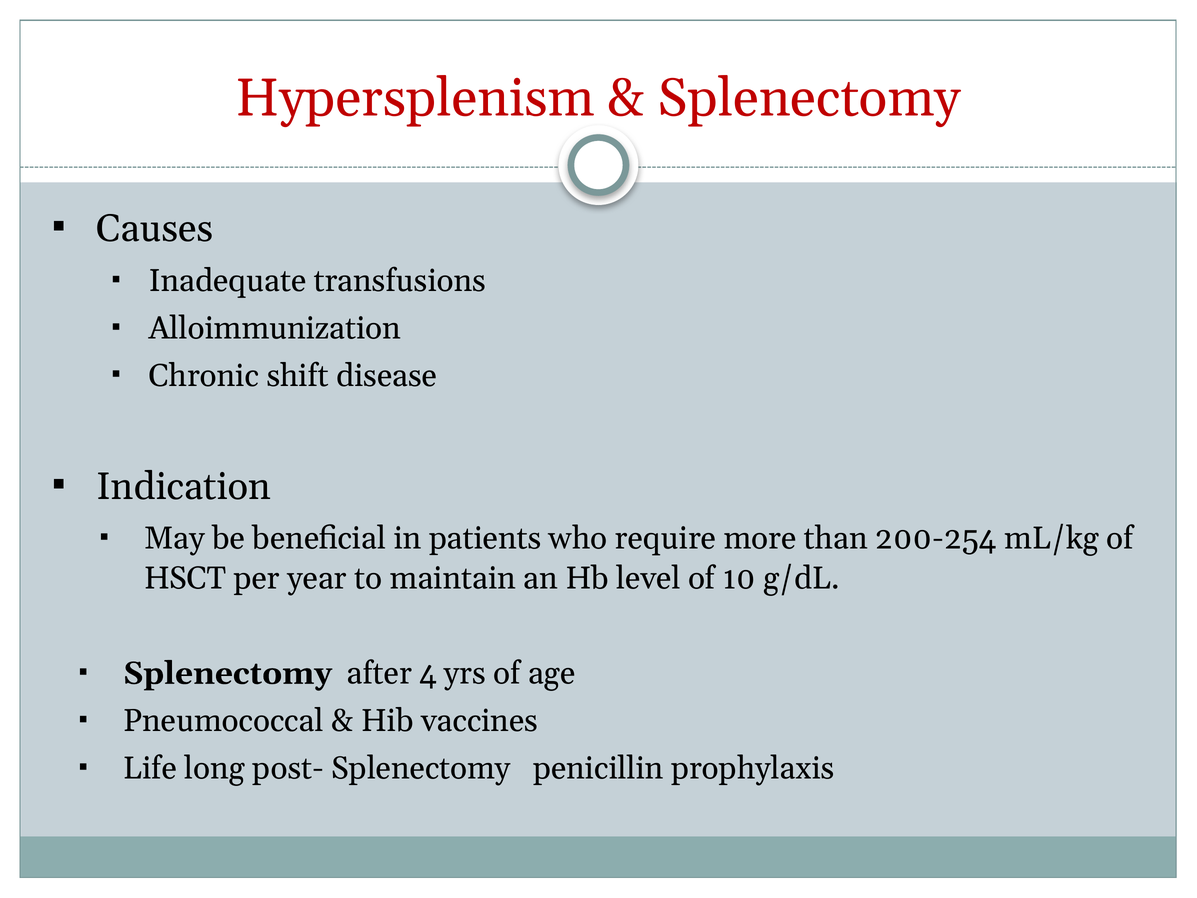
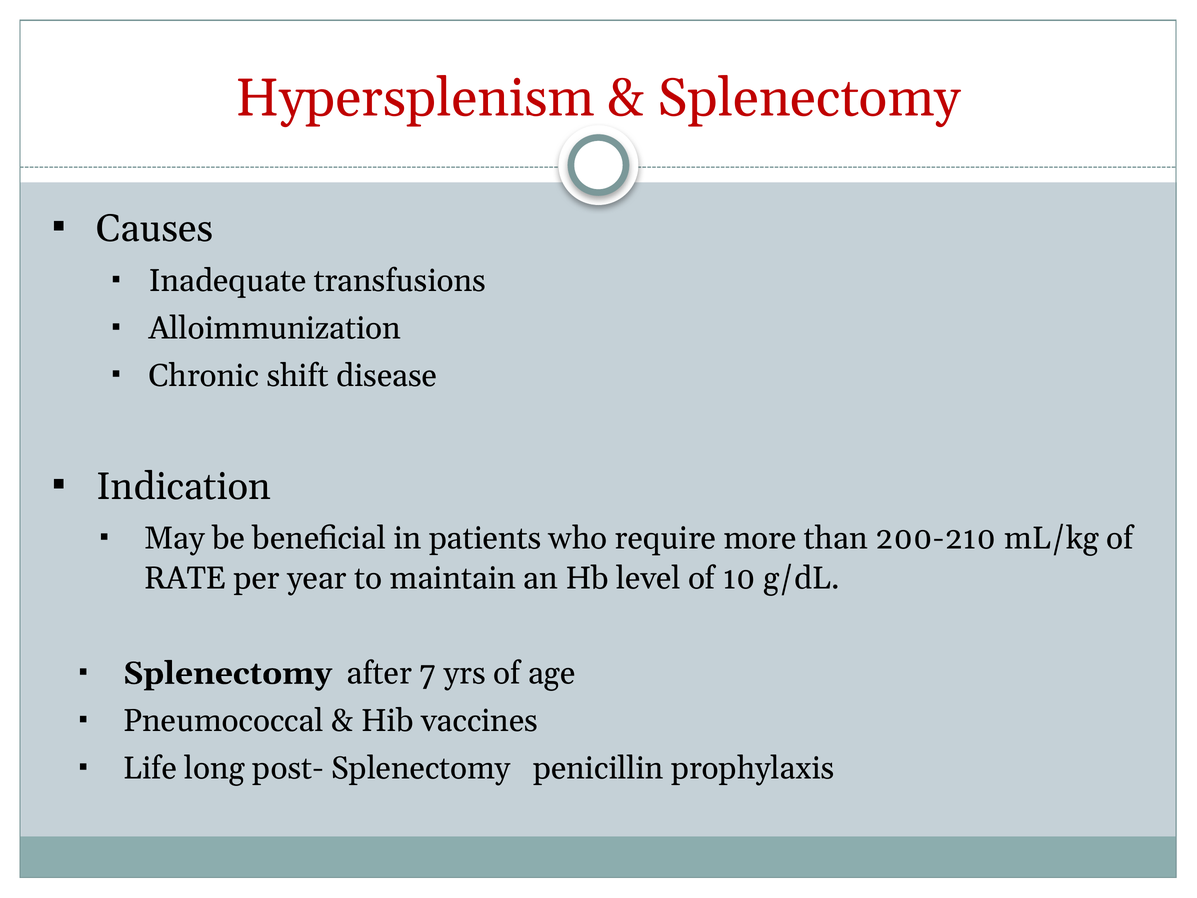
200-254: 200-254 -> 200-210
HSCT: HSCT -> RATE
4: 4 -> 7
